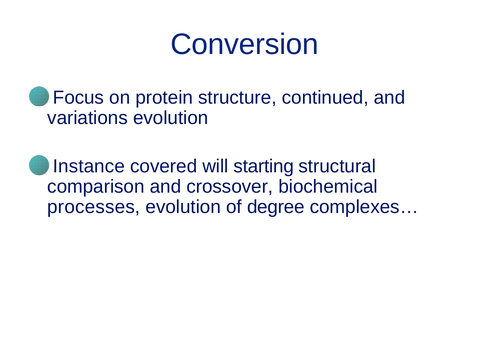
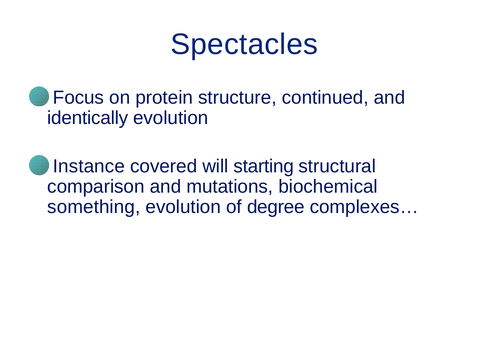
Conversion: Conversion -> Spectacles
variations: variations -> identically
crossover: crossover -> mutations
processes: processes -> something
